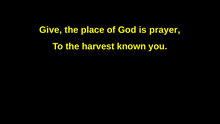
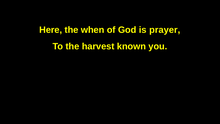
Give: Give -> Here
place: place -> when
